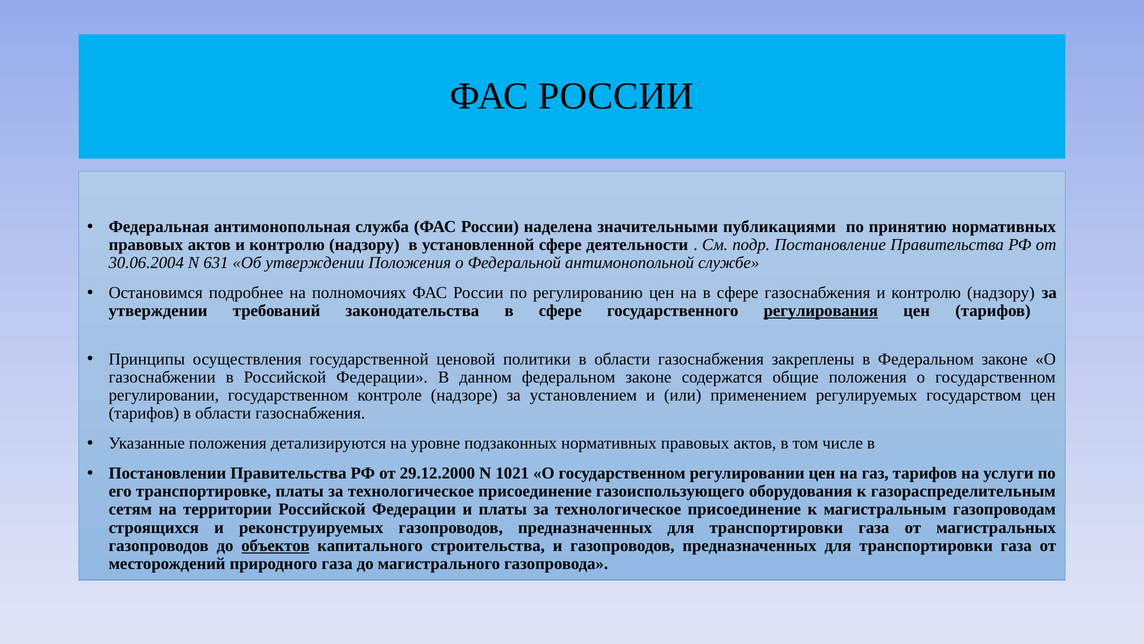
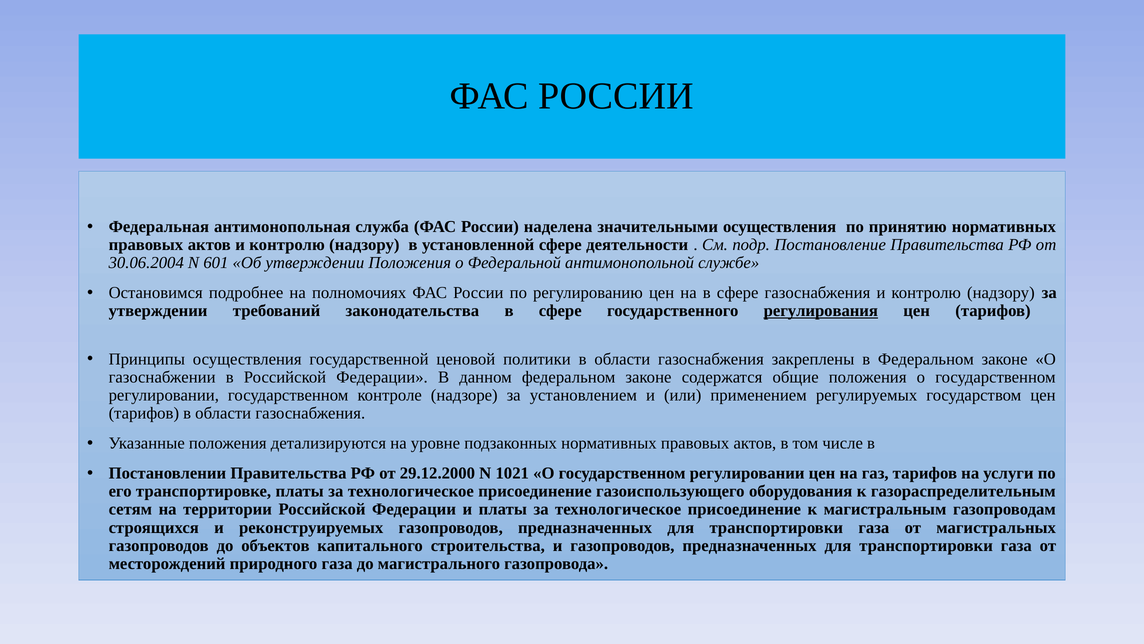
значительными публикациями: публикациями -> осуществления
631: 631 -> 601
объектов underline: present -> none
